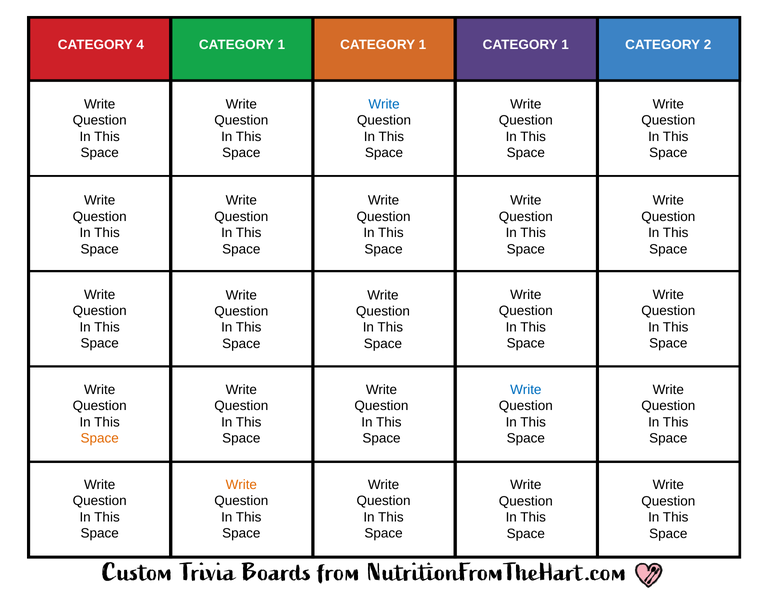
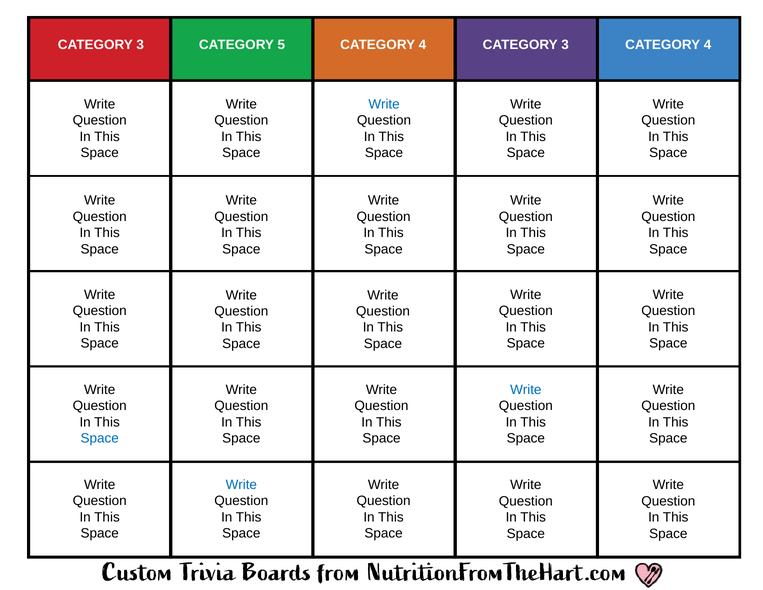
4 at (140, 45): 4 -> 3
1 at (281, 45): 1 -> 5
1 at (422, 45): 1 -> 4
1 at (565, 45): 1 -> 3
2 at (708, 45): 2 -> 4
Space at (100, 438) colour: orange -> blue
Write at (241, 484) colour: orange -> blue
